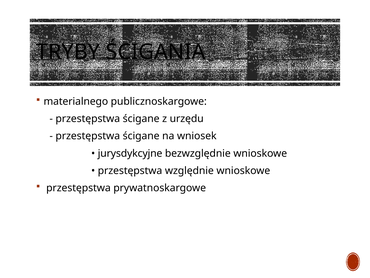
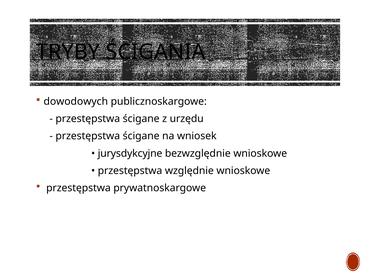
materialnego: materialnego -> dowodowych
